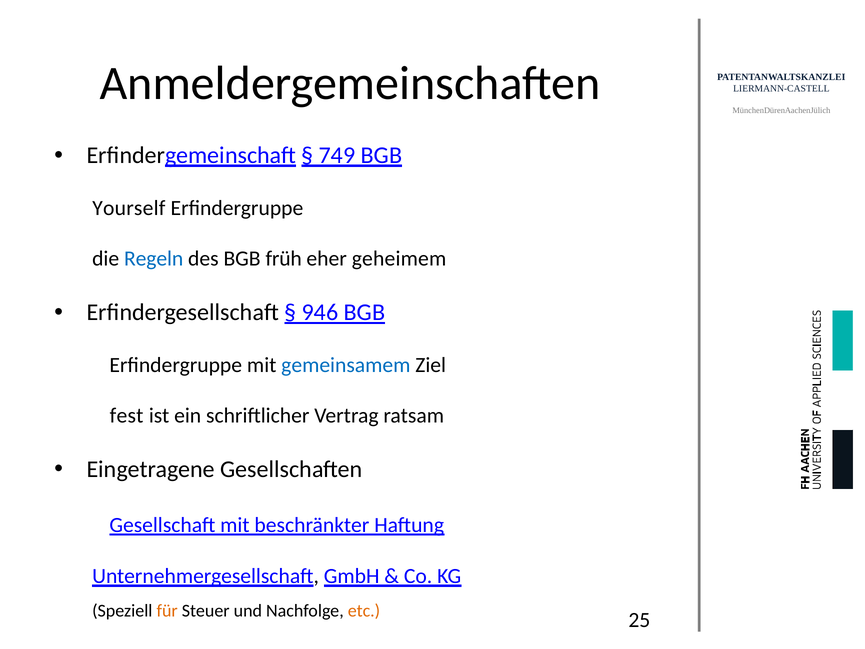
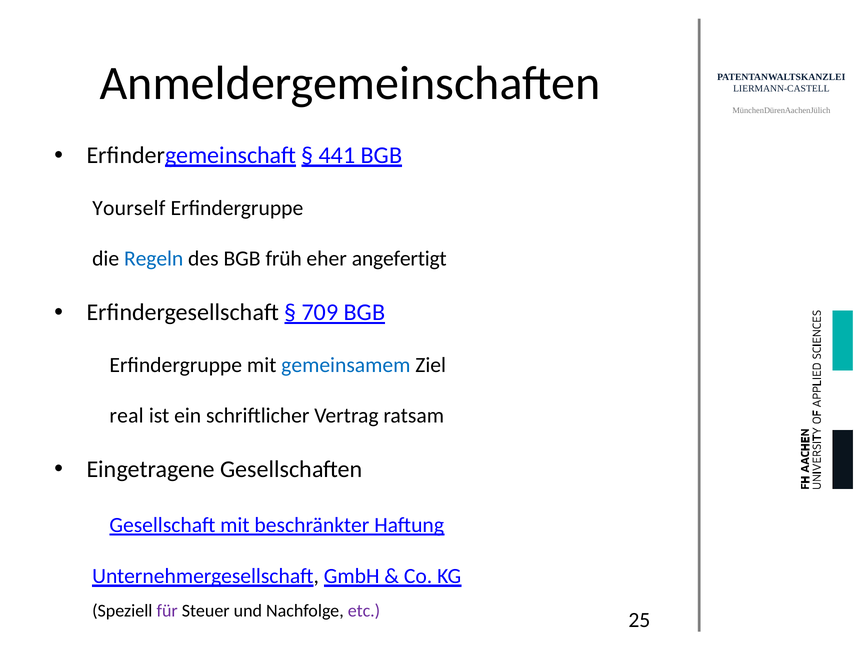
749: 749 -> 441
geheimem: geheimem -> angefertigt
946: 946 -> 709
fest: fest -> real
für colour: orange -> purple
etc colour: orange -> purple
